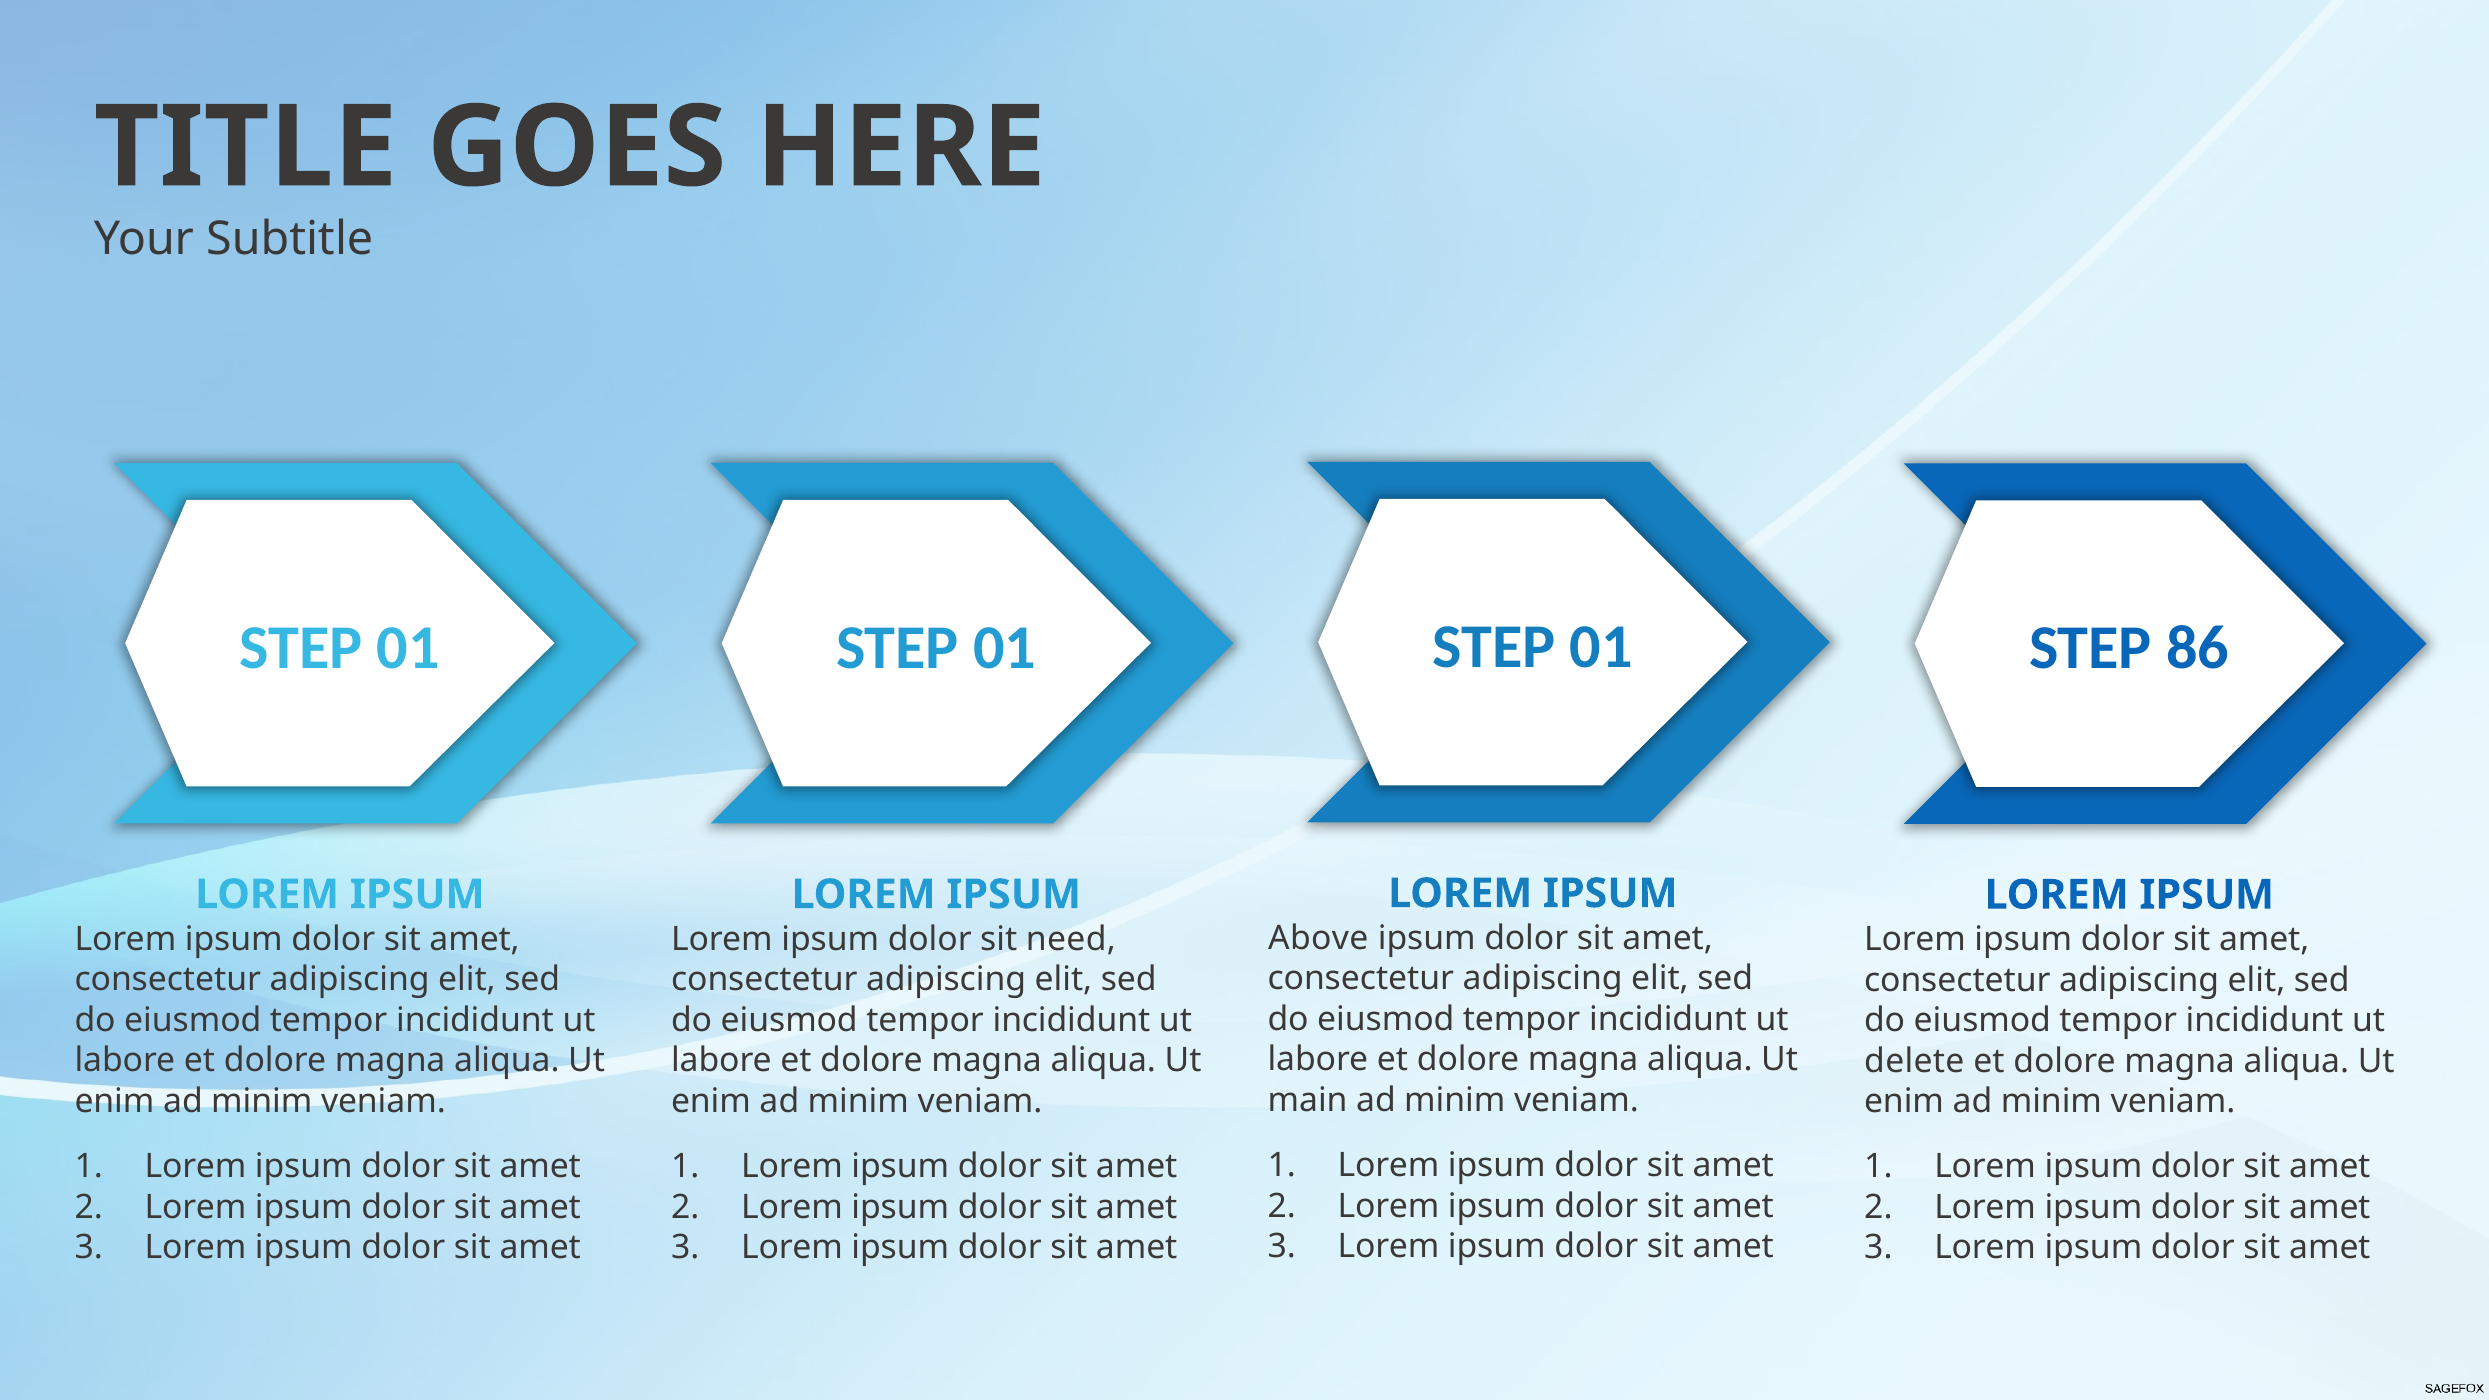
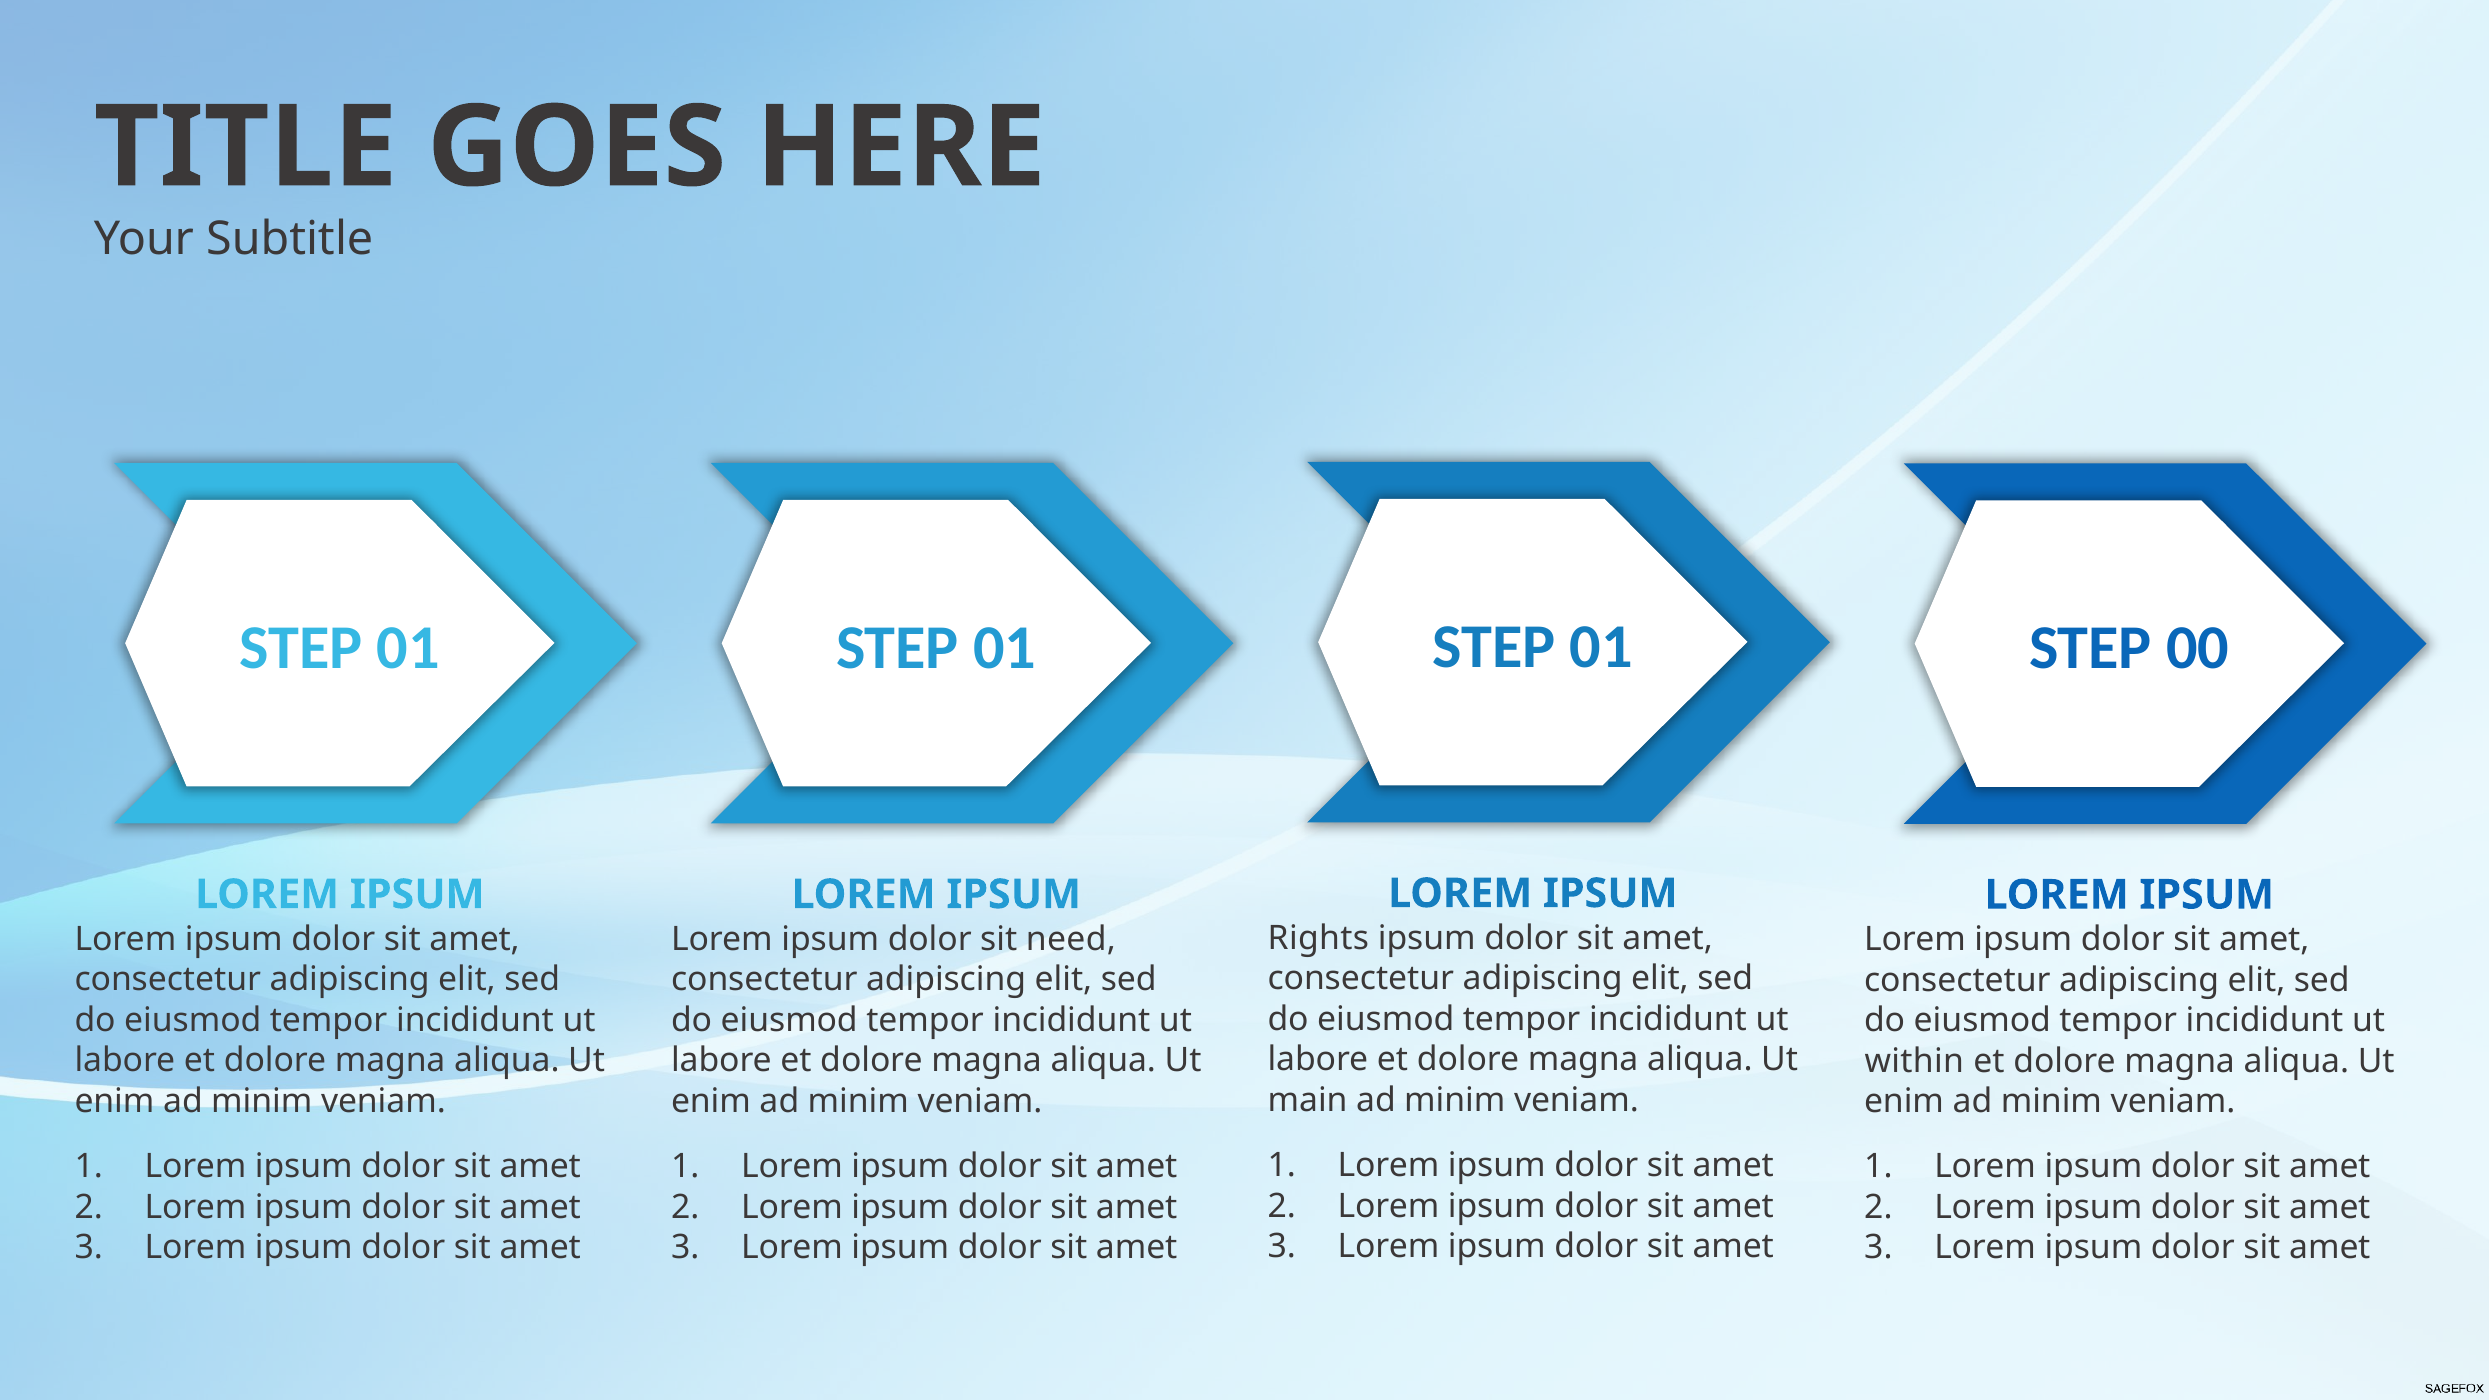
86: 86 -> 00
Above: Above -> Rights
delete: delete -> within
